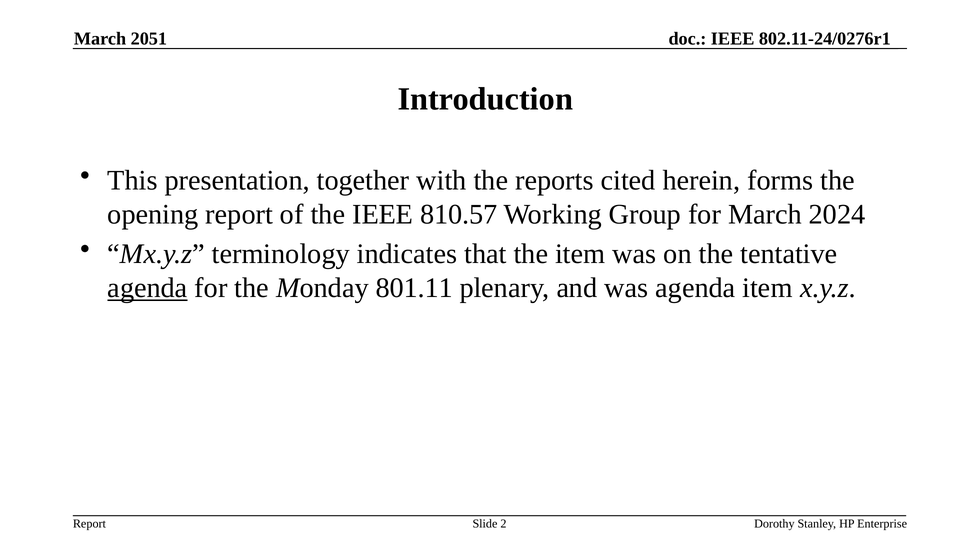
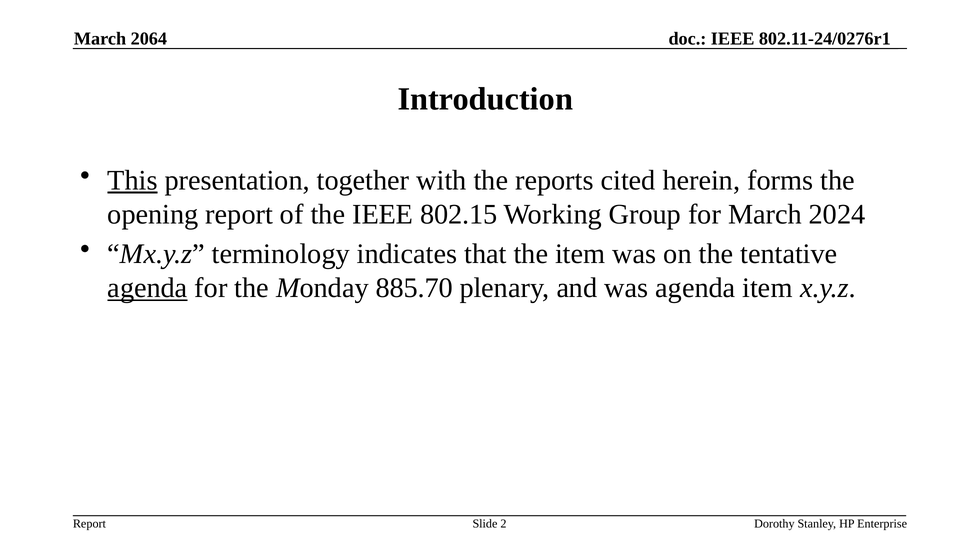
2051: 2051 -> 2064
This underline: none -> present
810.57: 810.57 -> 802.15
801.11: 801.11 -> 885.70
